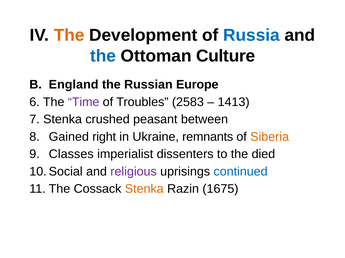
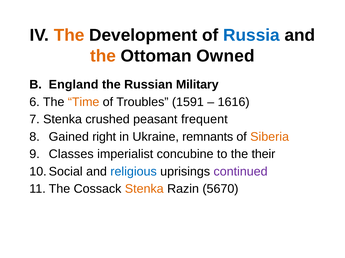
the at (103, 56) colour: blue -> orange
Culture: Culture -> Owned
Europe: Europe -> Military
Time colour: purple -> orange
2583: 2583 -> 1591
1413: 1413 -> 1616
between: between -> frequent
dissenters: dissenters -> concubine
died: died -> their
religious colour: purple -> blue
continued colour: blue -> purple
1675: 1675 -> 5670
